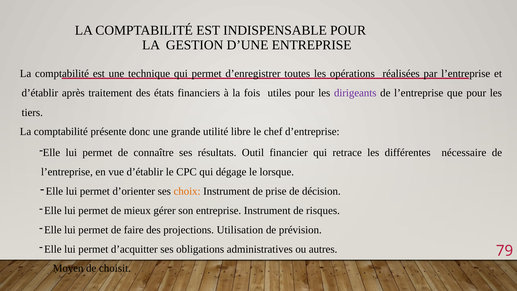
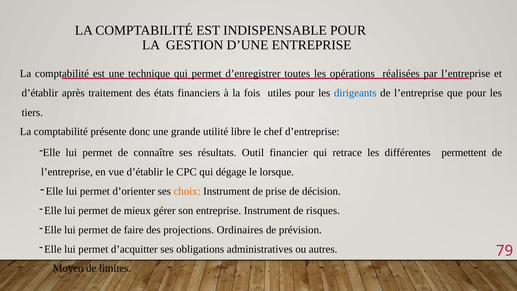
dirigeants colour: purple -> blue
nécessaire: nécessaire -> permettent
Utilisation: Utilisation -> Ordinaires
choisit: choisit -> limites
